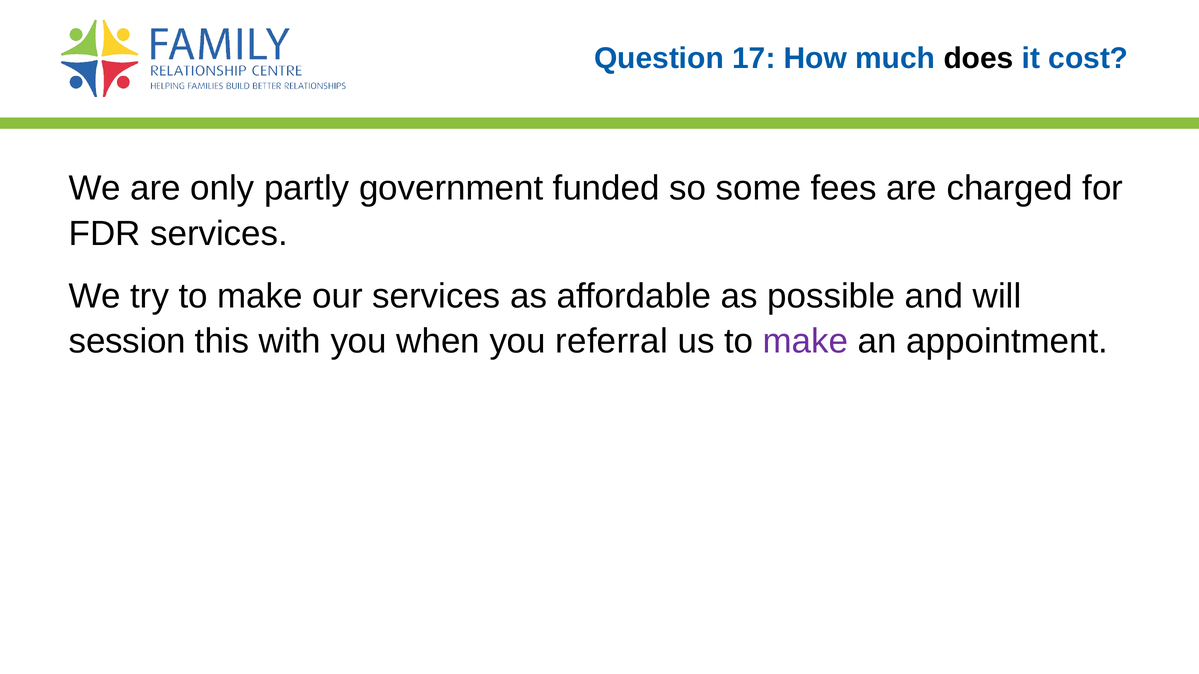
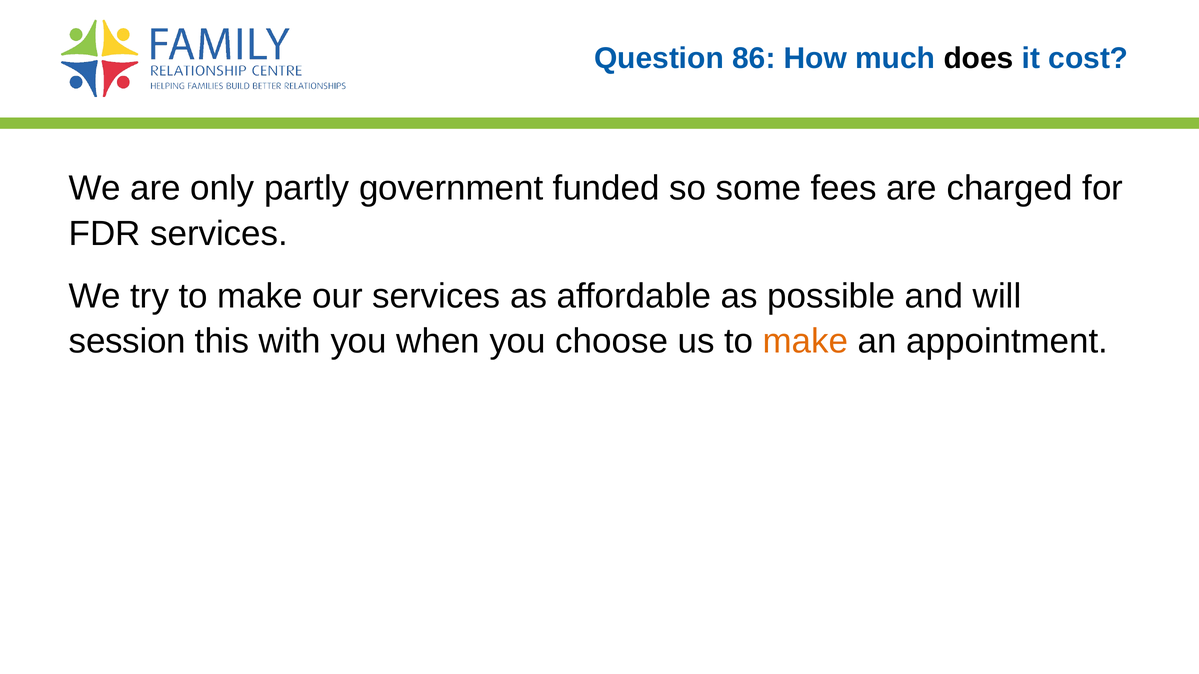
17: 17 -> 86
referral: referral -> choose
make at (806, 342) colour: purple -> orange
